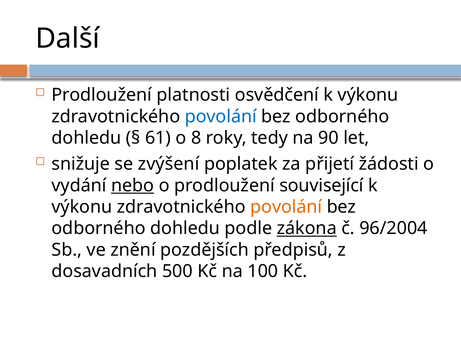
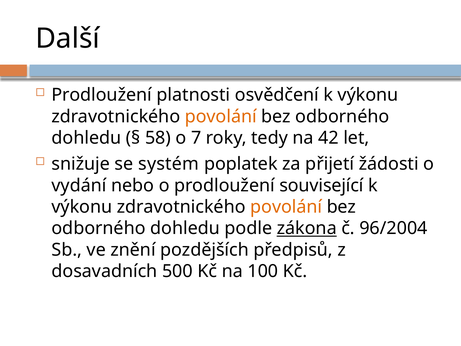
povolání at (221, 116) colour: blue -> orange
61: 61 -> 58
8: 8 -> 7
90: 90 -> 42
zvýšení: zvýšení -> systém
nebo underline: present -> none
